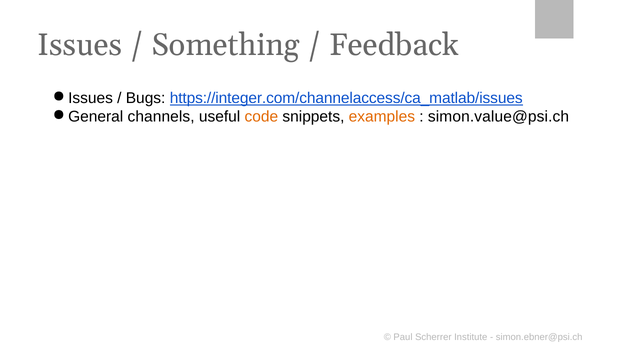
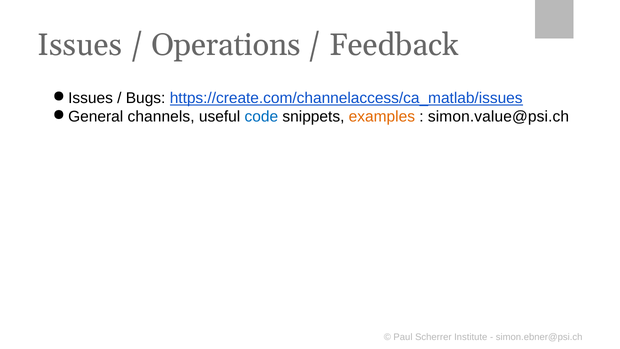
Something: Something -> Operations
https://integer.com/channelaccess/ca_matlab/issues: https://integer.com/channelaccess/ca_matlab/issues -> https://create.com/channelaccess/ca_matlab/issues
code colour: orange -> blue
